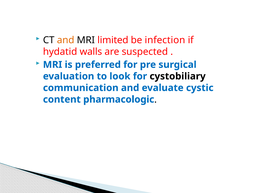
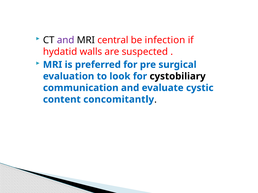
and at (66, 40) colour: orange -> purple
limited: limited -> central
pharmacologic: pharmacologic -> concomitantly
